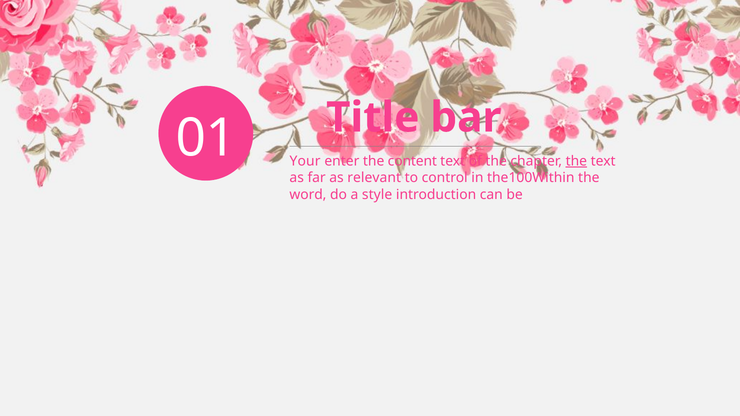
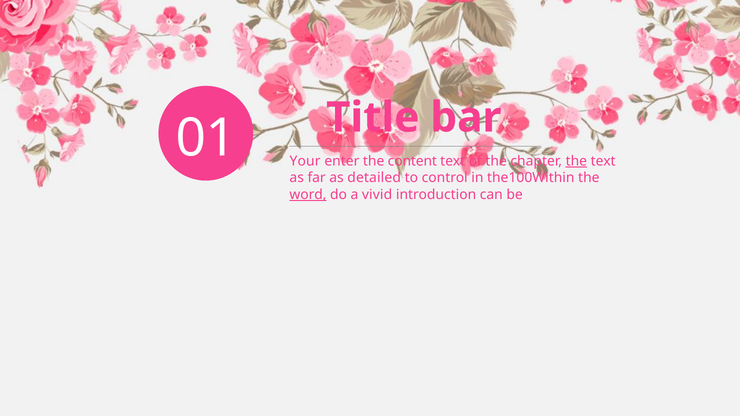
relevant: relevant -> detailed
word underline: none -> present
style: style -> vivid
